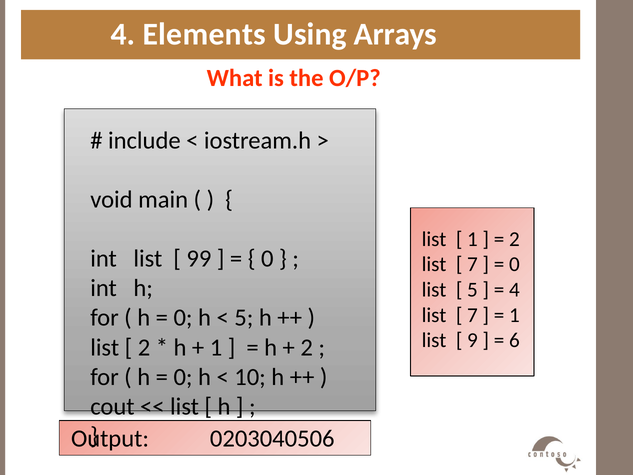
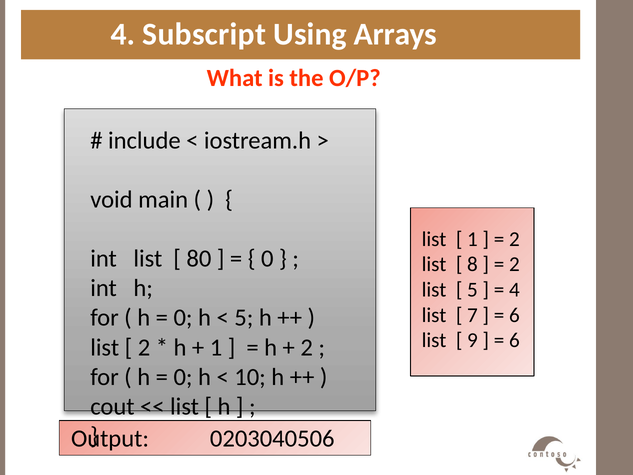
Elements: Elements -> Subscript
99: 99 -> 80
7 at (472, 264): 7 -> 8
0 at (514, 264): 0 -> 2
1 at (514, 315): 1 -> 6
